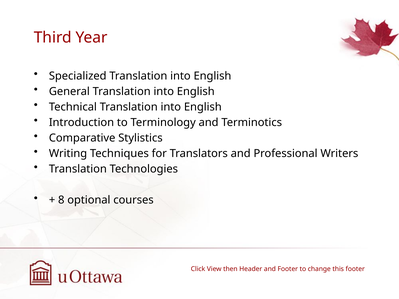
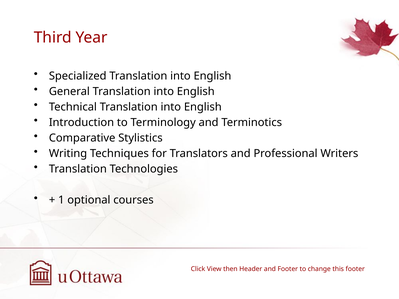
8: 8 -> 1
